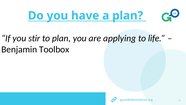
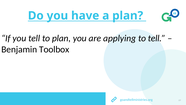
you stir: stir -> tell
to life: life -> tell
